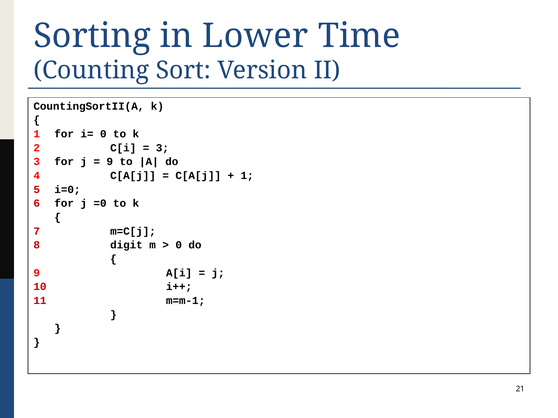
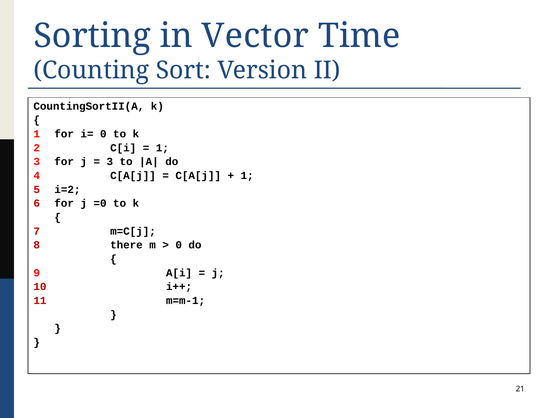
Lower: Lower -> Vector
3 at (162, 148): 3 -> 1
9 at (110, 162): 9 -> 3
i=0: i=0 -> i=2
digit: digit -> there
